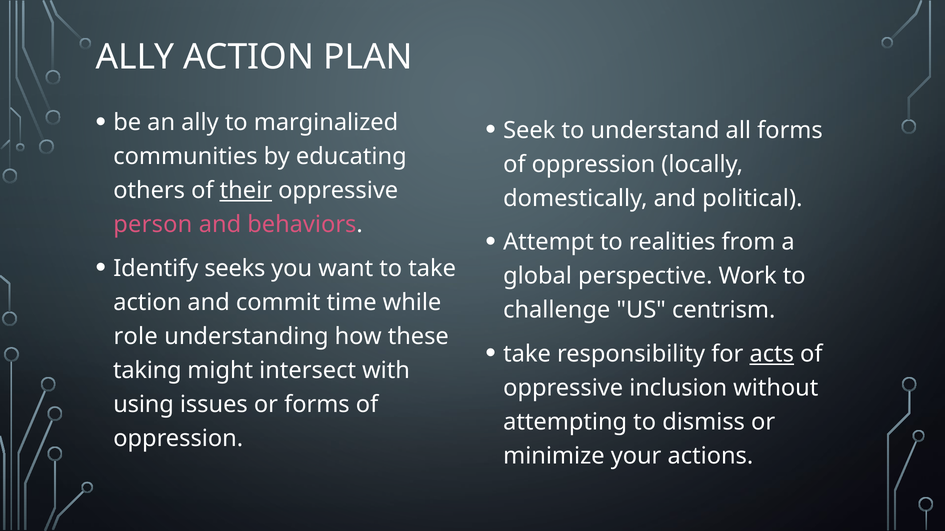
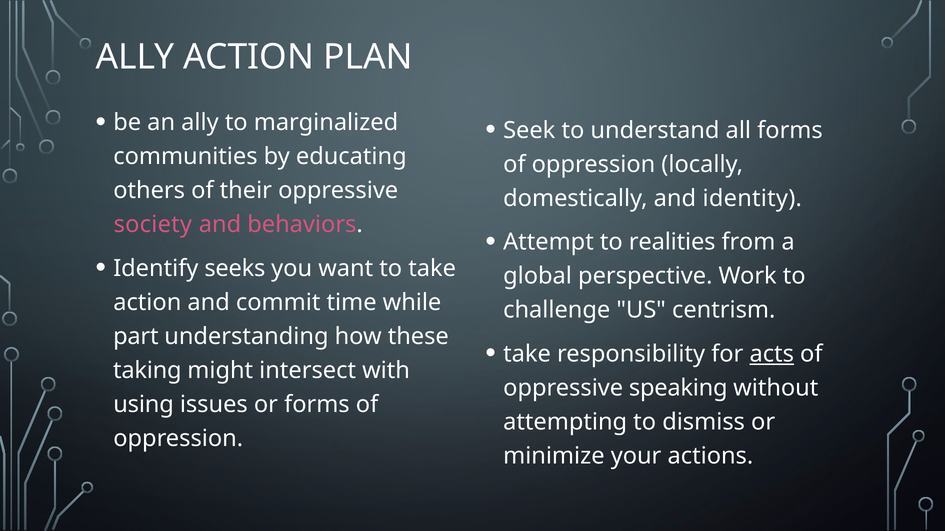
their underline: present -> none
political: political -> identity
person: person -> society
role: role -> part
inclusion: inclusion -> speaking
